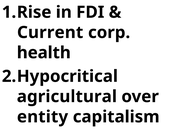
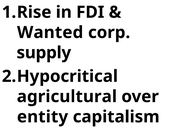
Current: Current -> Wanted
health: health -> supply
